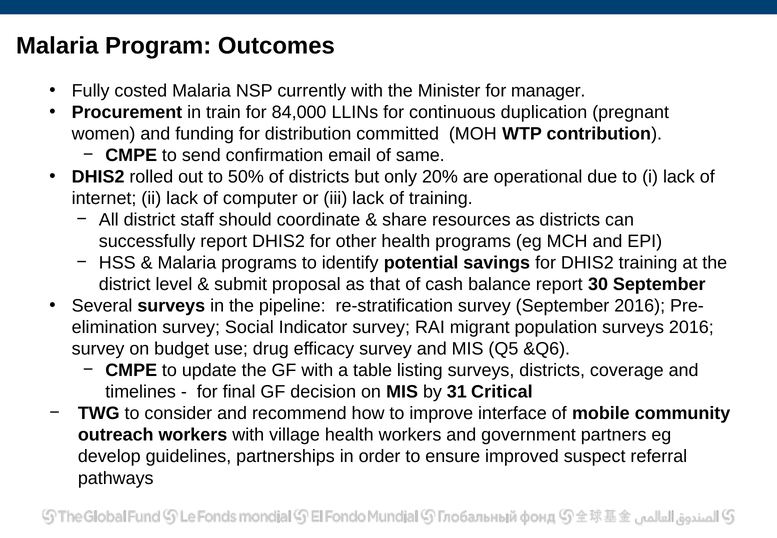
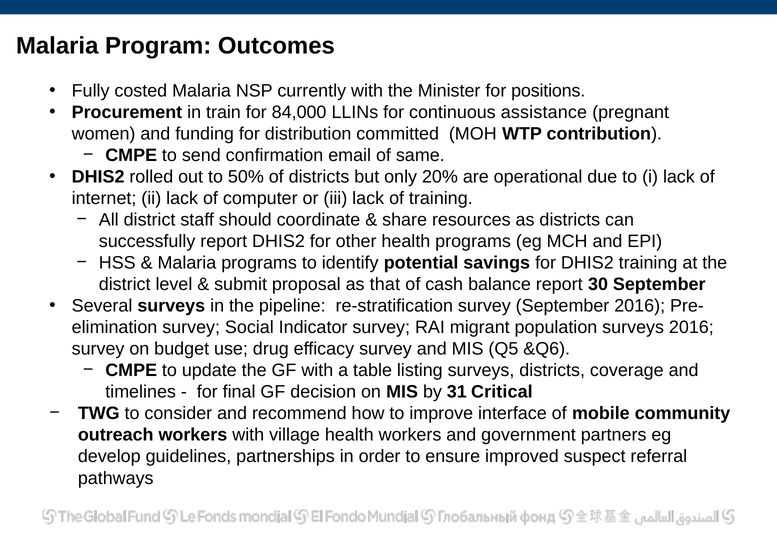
manager: manager -> positions
duplication: duplication -> assistance
